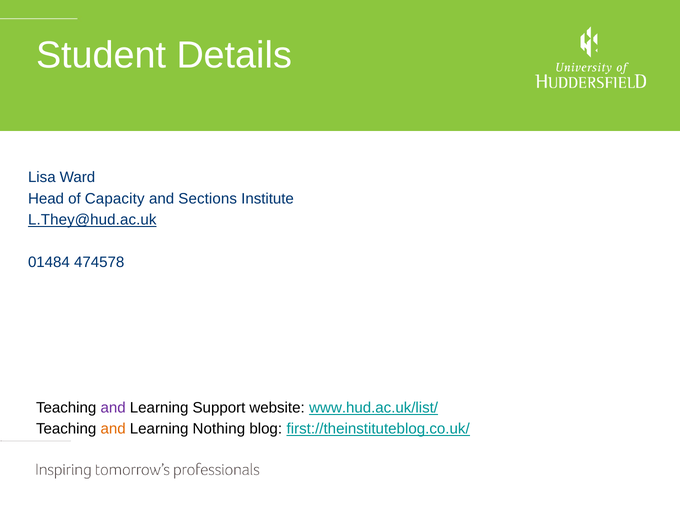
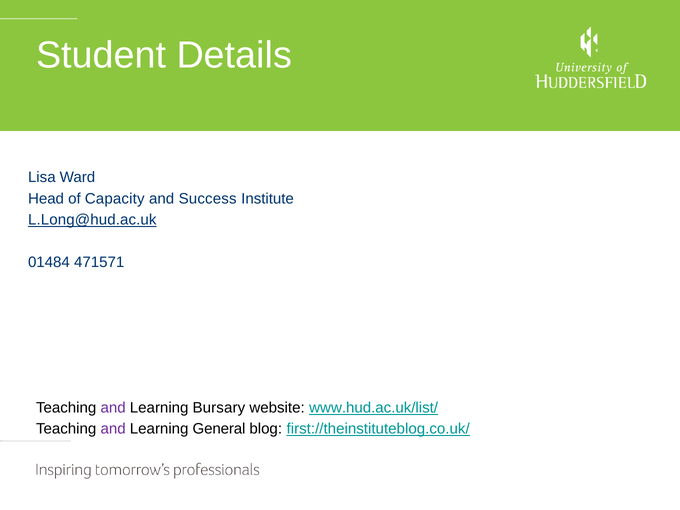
Sections: Sections -> Success
L.They@hud.ac.uk: L.They@hud.ac.uk -> L.Long@hud.ac.uk
474578: 474578 -> 471571
Support: Support -> Bursary
and at (113, 429) colour: orange -> purple
Nothing: Nothing -> General
